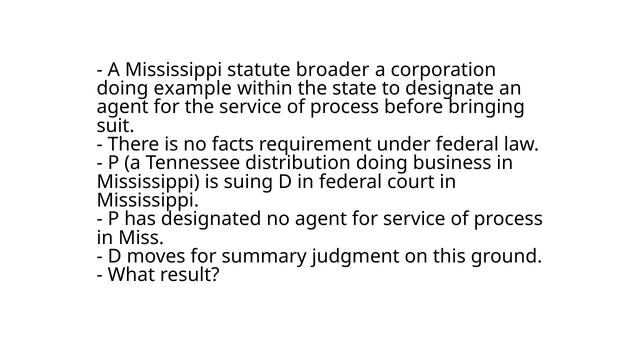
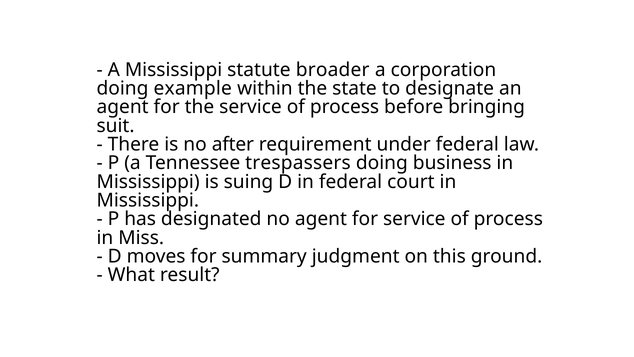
facts: facts -> after
distribution: distribution -> trespassers
